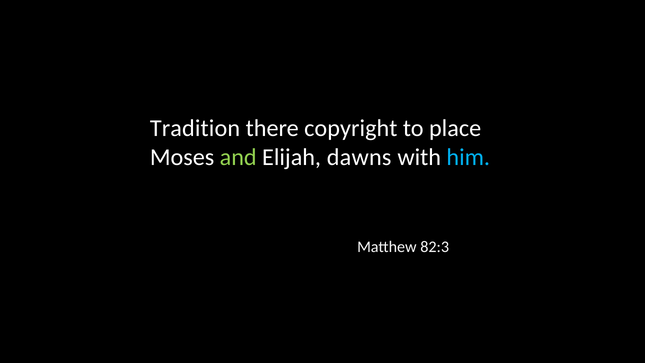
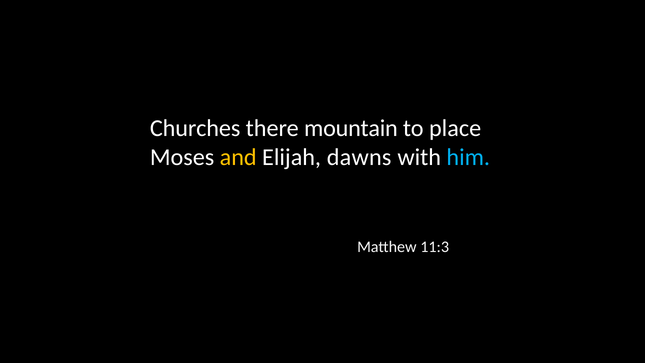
Tradition: Tradition -> Churches
copyright: copyright -> mountain
and colour: light green -> yellow
82:3: 82:3 -> 11:3
